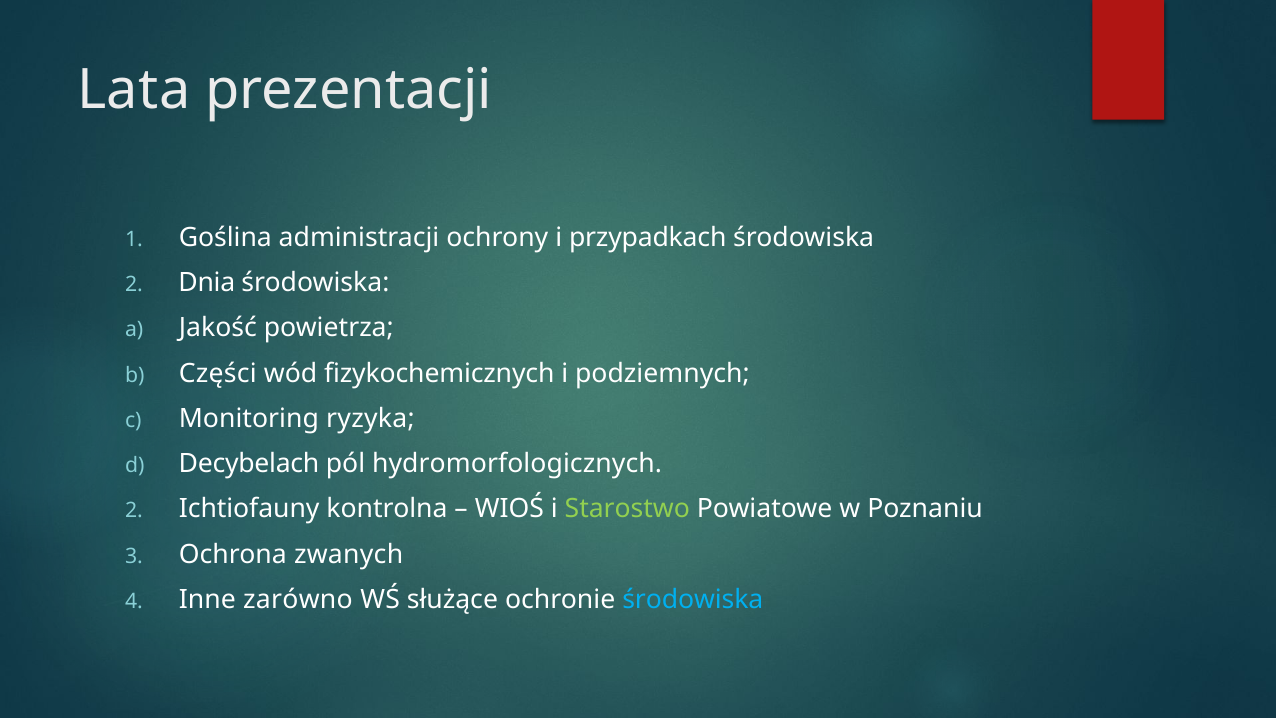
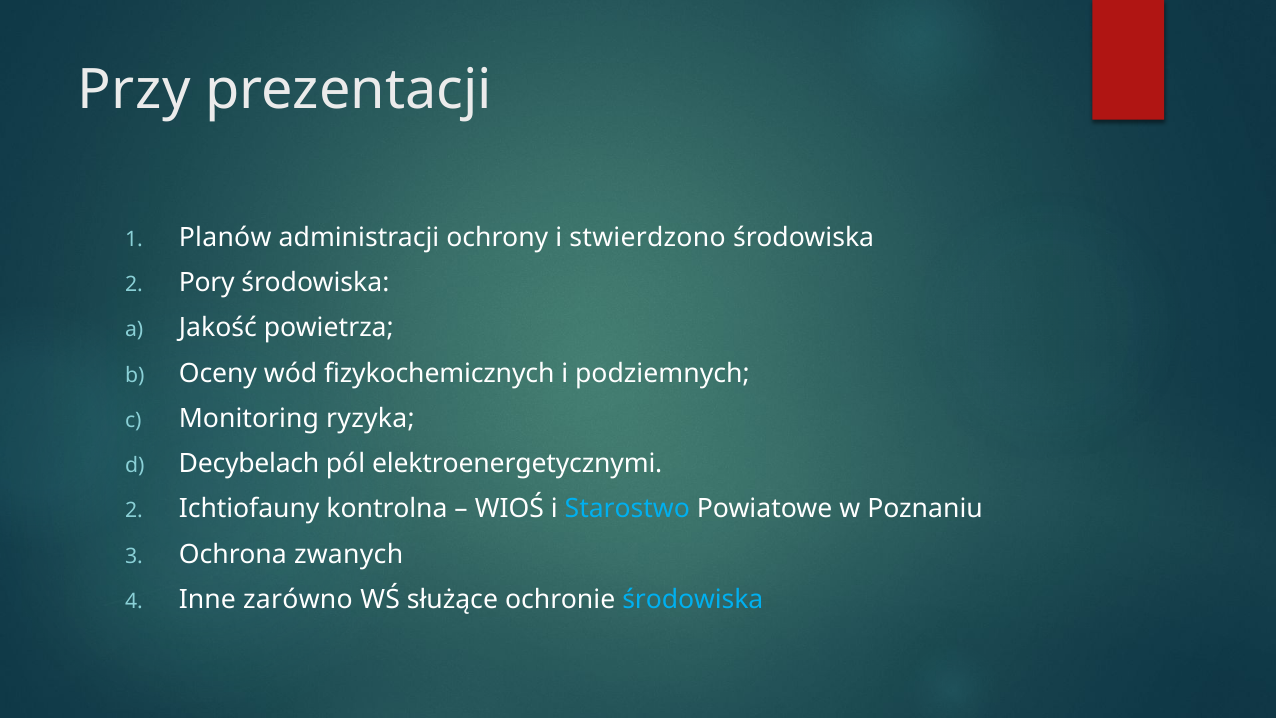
Lata: Lata -> Przy
Goślina: Goślina -> Planów
przypadkach: przypadkach -> stwierdzono
Dnia: Dnia -> Pory
Części: Części -> Oceny
hydromorfologicznych: hydromorfologicznych -> elektroenergetycznymi
Starostwo colour: light green -> light blue
